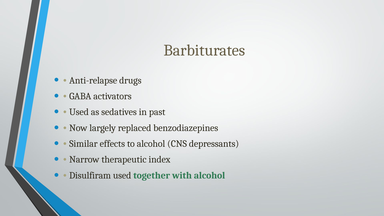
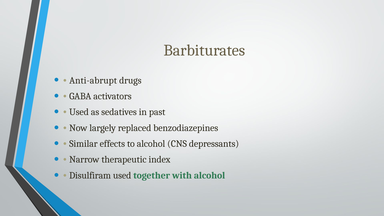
Anti-relapse: Anti-relapse -> Anti-abrupt
